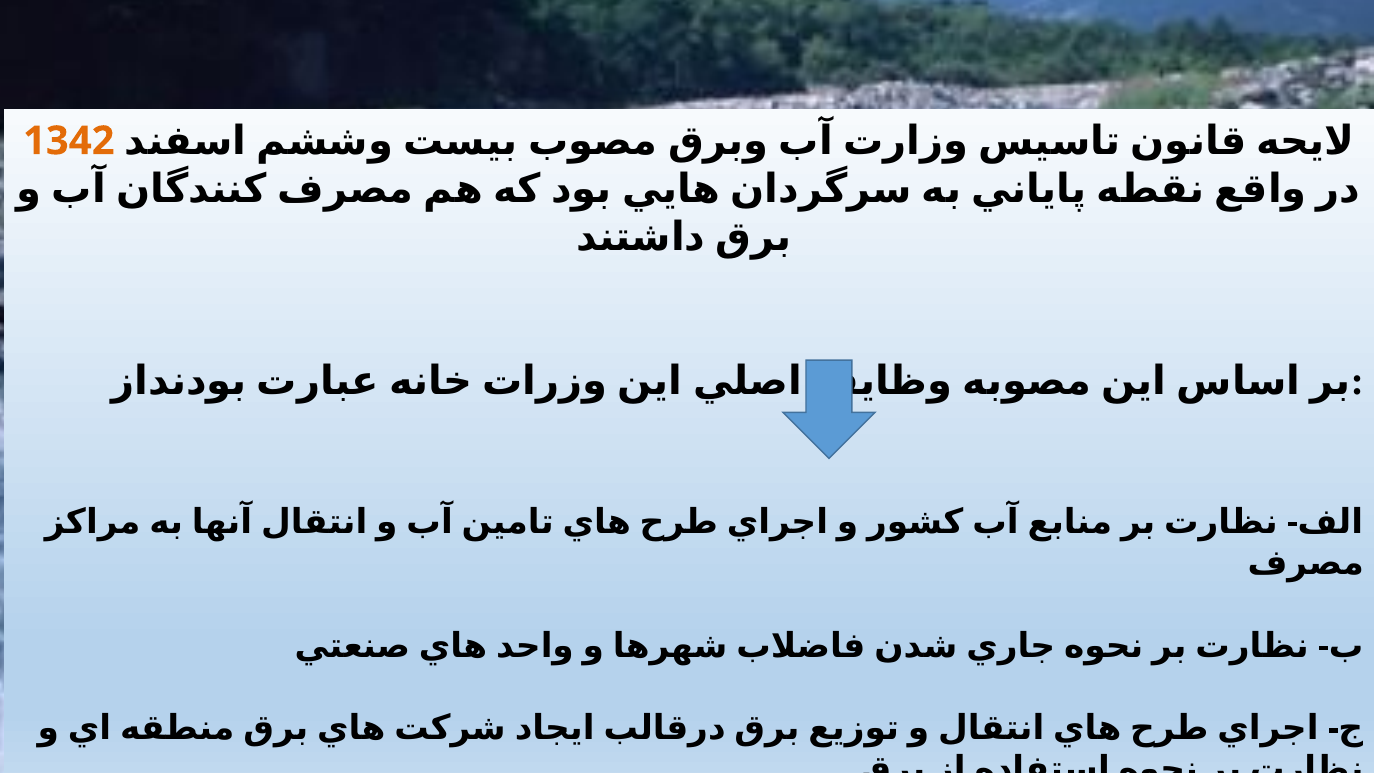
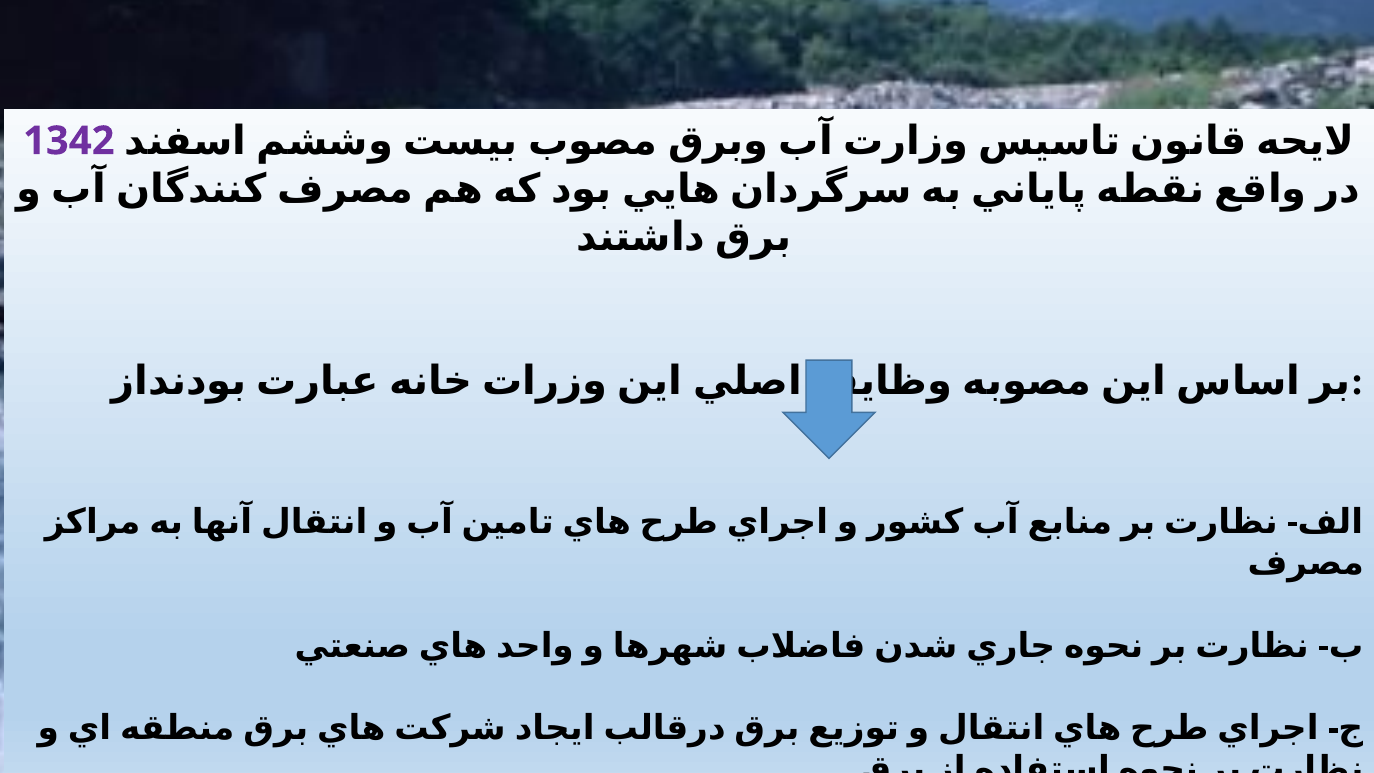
1342 colour: orange -> purple
